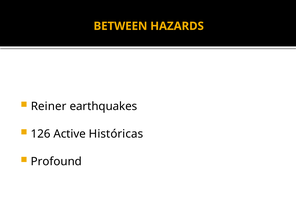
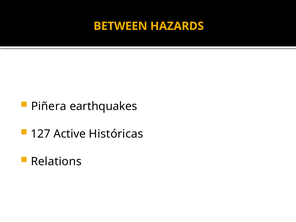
Reiner: Reiner -> Piñera
126: 126 -> 127
Profound: Profound -> Relations
